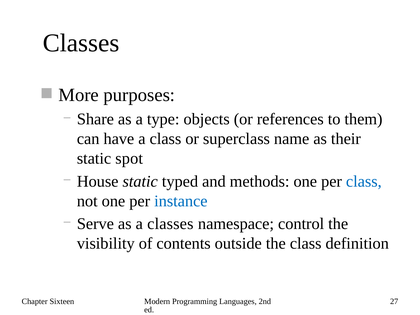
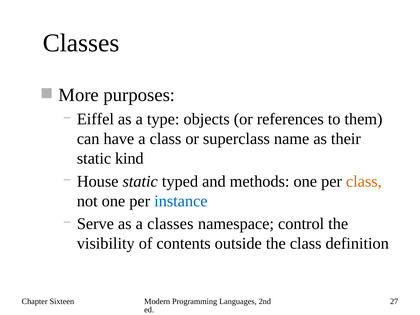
Share: Share -> Eiffel
spot: spot -> kind
class at (364, 181) colour: blue -> orange
